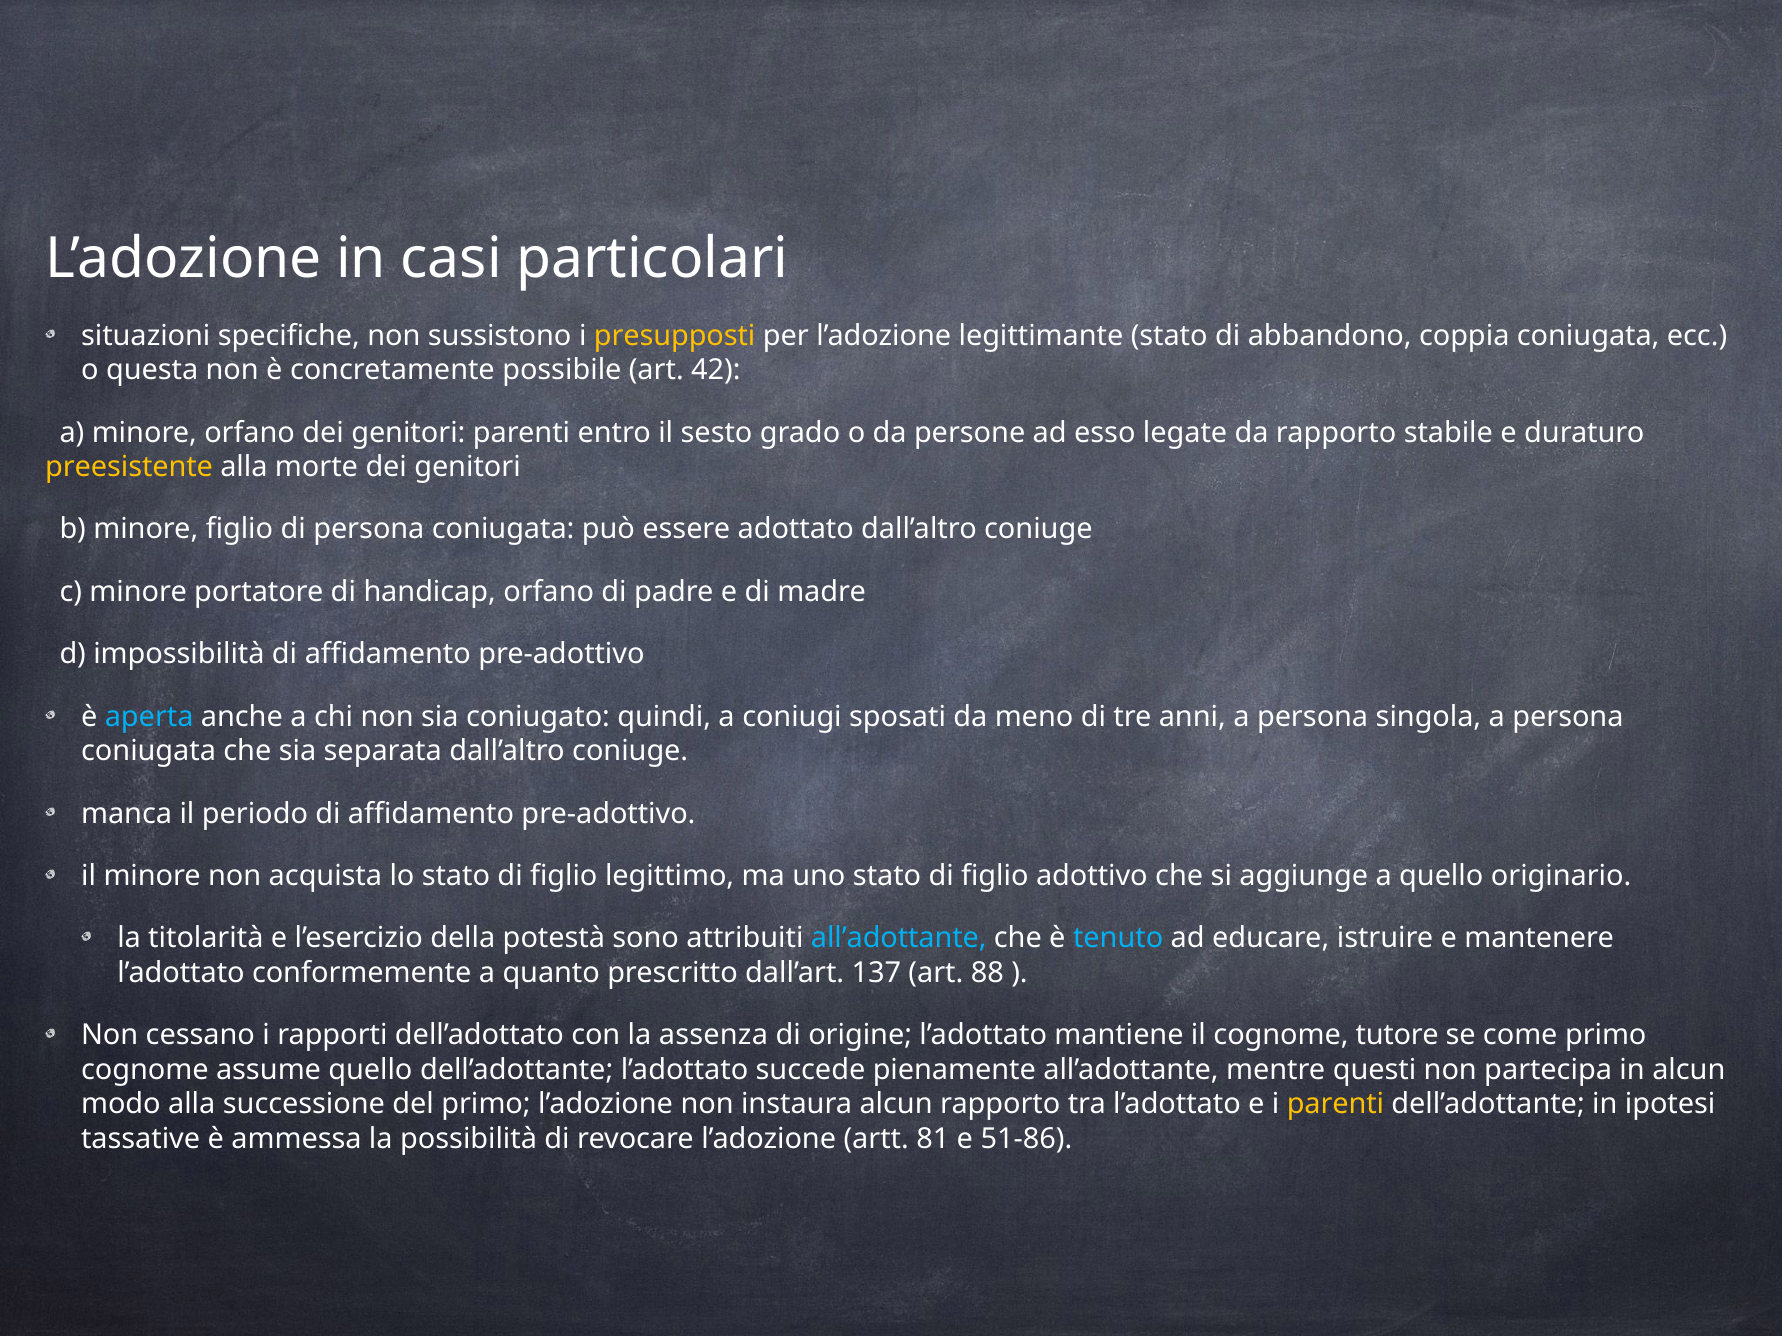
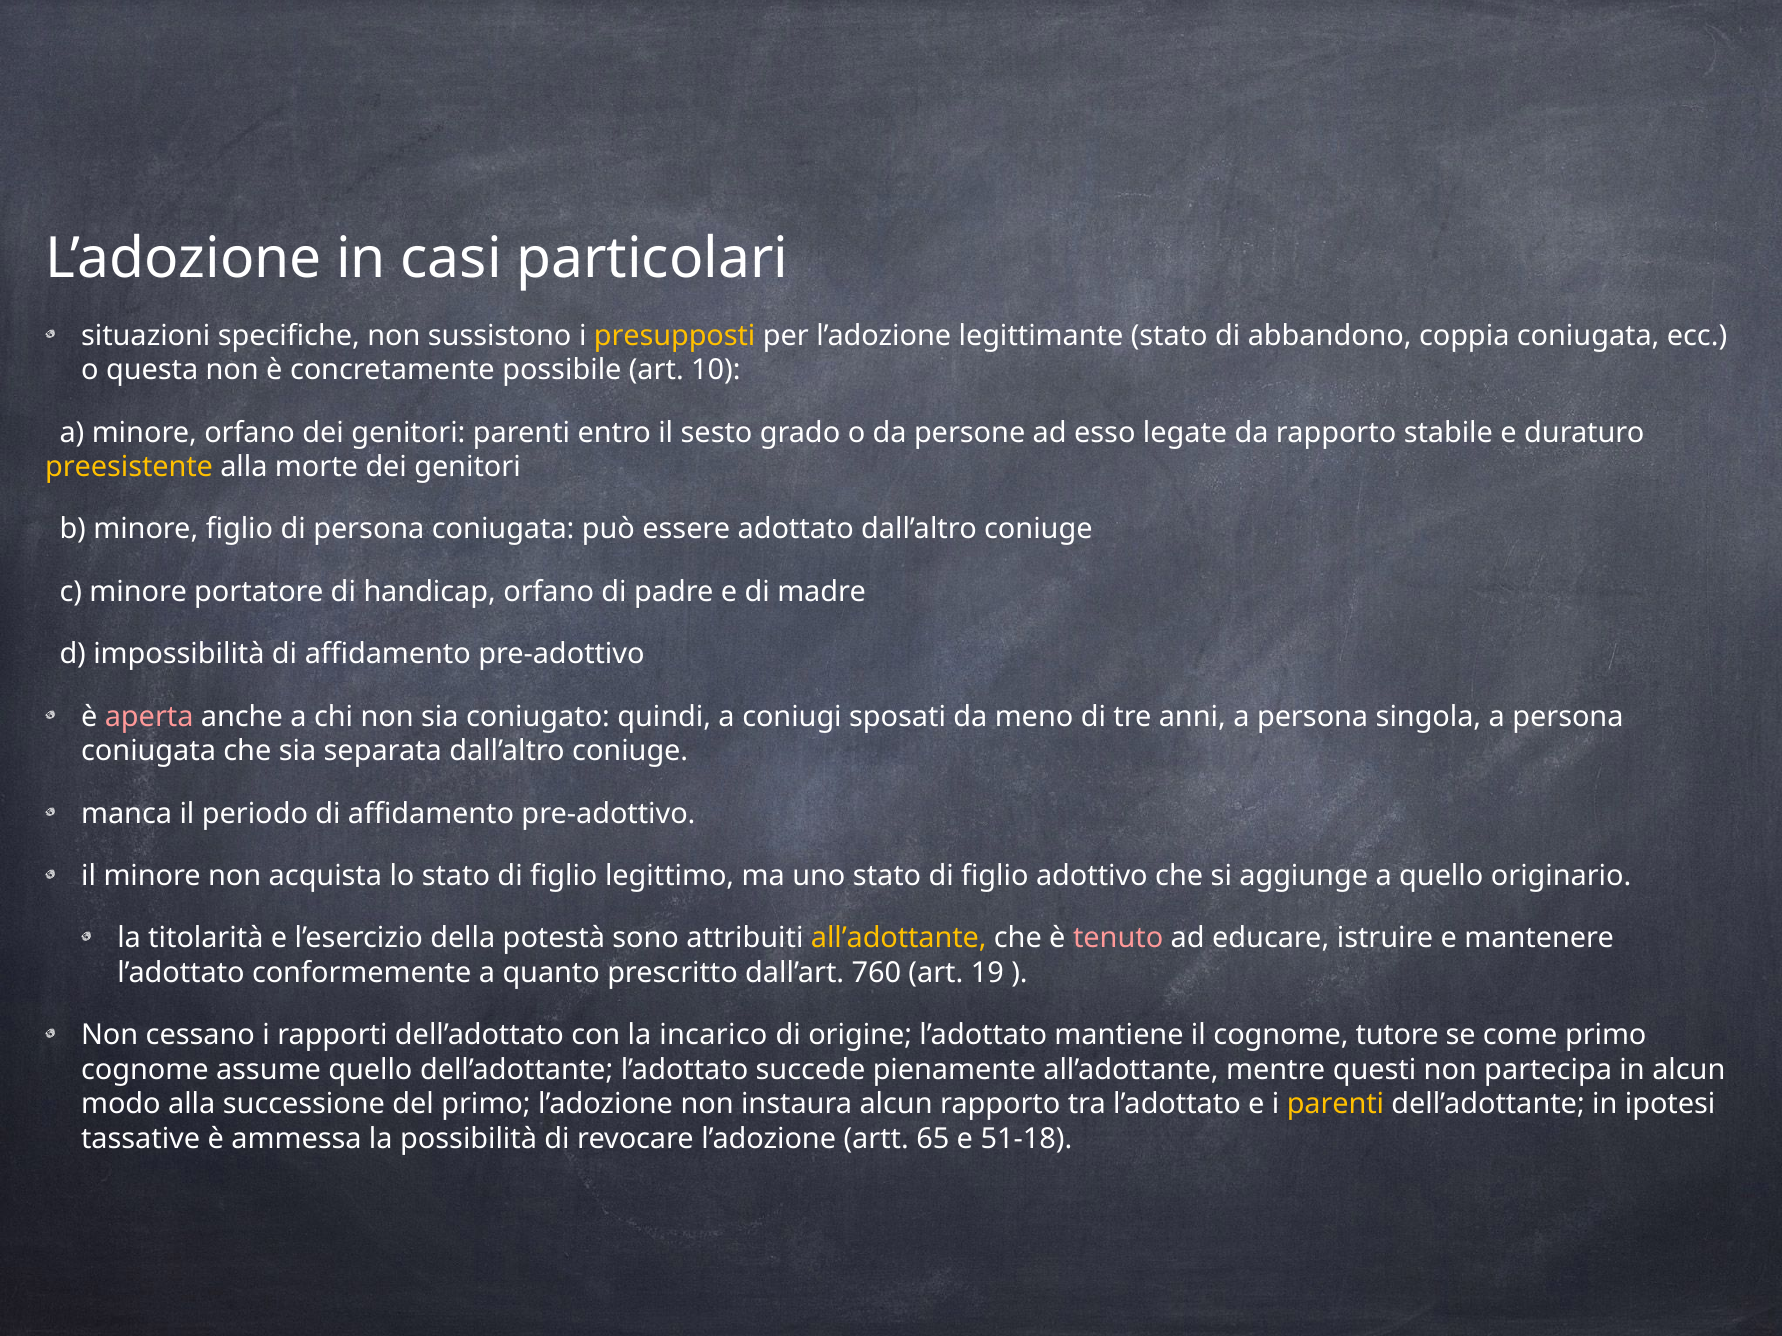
42: 42 -> 10
aperta colour: light blue -> pink
all’adottante at (899, 939) colour: light blue -> yellow
tenuto colour: light blue -> pink
137: 137 -> 760
88: 88 -> 19
assenza: assenza -> incarico
81: 81 -> 65
51-86: 51-86 -> 51-18
